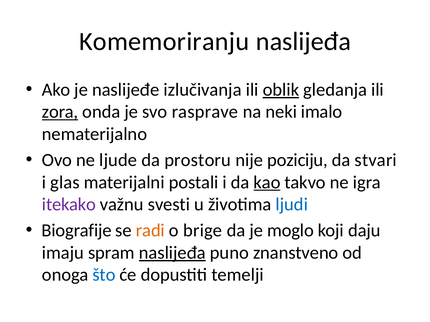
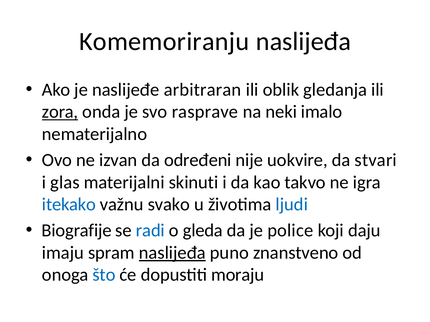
izlučivanja: izlučivanja -> arbitraran
oblik underline: present -> none
ljude: ljude -> izvan
prostoru: prostoru -> određeni
poziciju: poziciju -> uokvire
postali: postali -> skinuti
kao underline: present -> none
itekako colour: purple -> blue
svesti: svesti -> svako
radi colour: orange -> blue
brige: brige -> gleda
moglo: moglo -> police
temelji: temelji -> moraju
